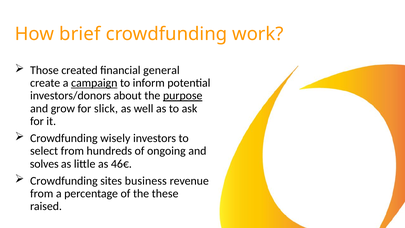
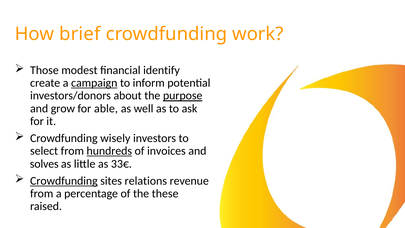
created: created -> modest
general: general -> identify
slick: slick -> able
hundreds underline: none -> present
ongoing: ongoing -> invoices
46€: 46€ -> 33€
Crowdfunding at (64, 181) underline: none -> present
business: business -> relations
